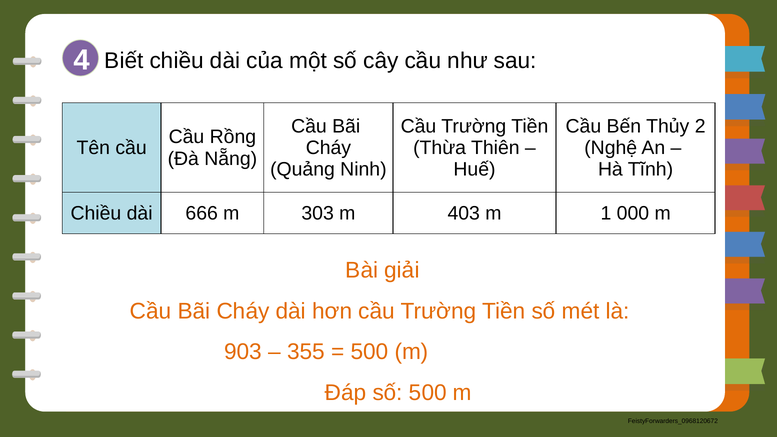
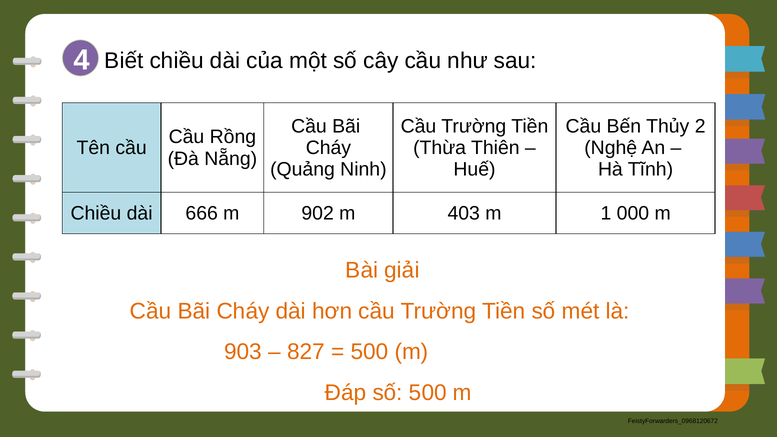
303: 303 -> 902
355: 355 -> 827
